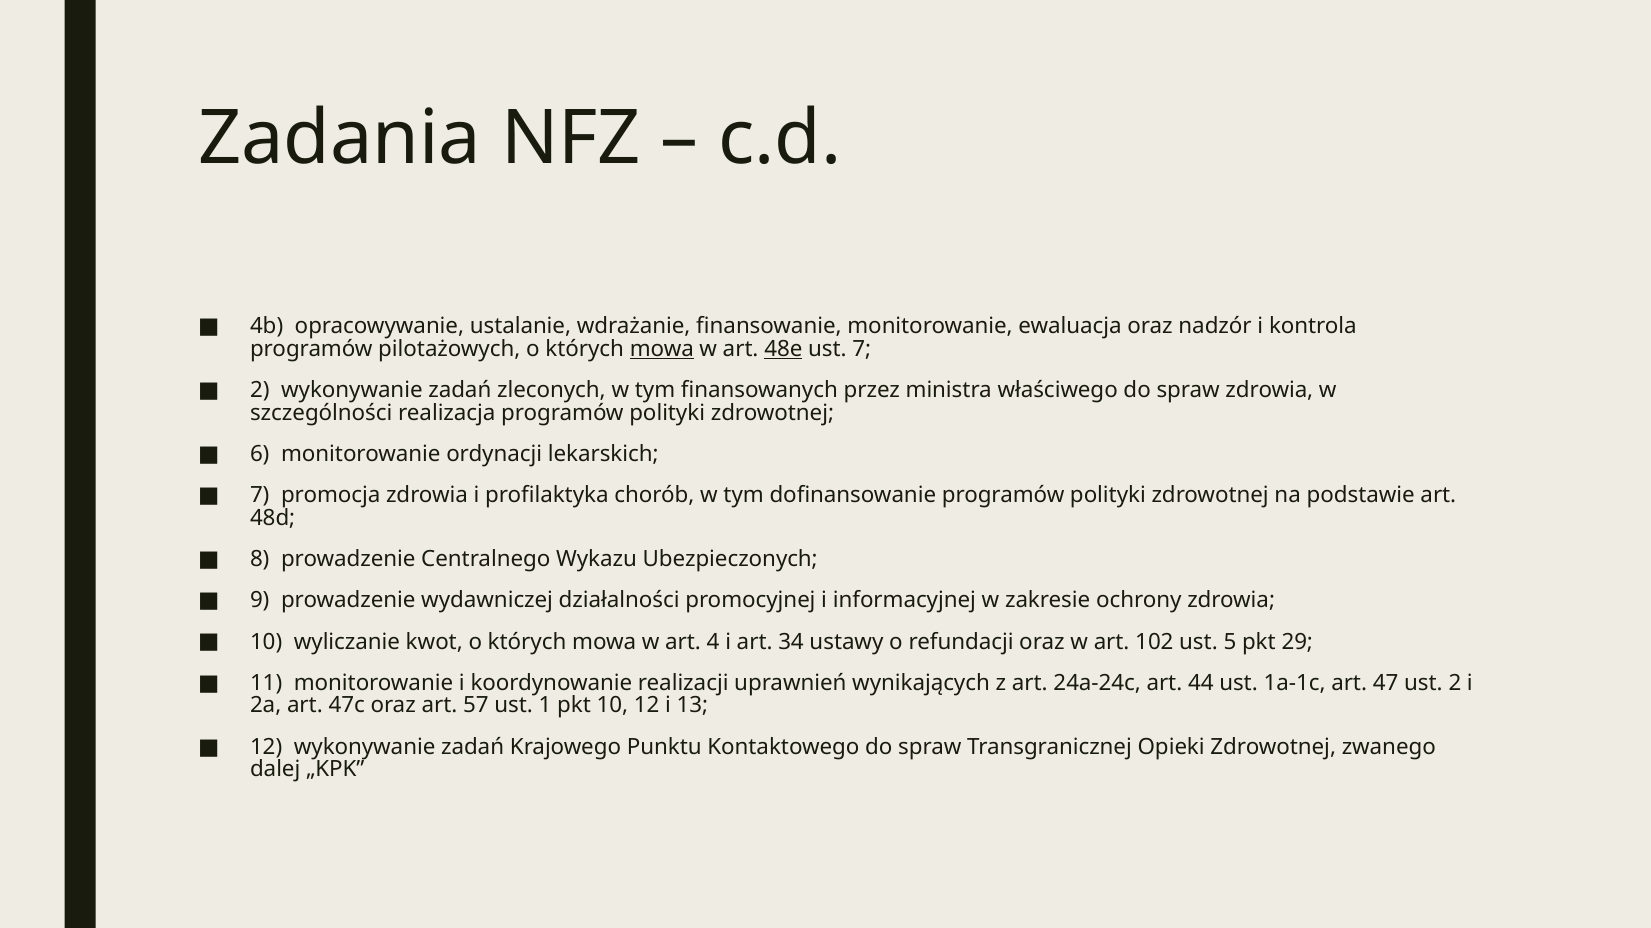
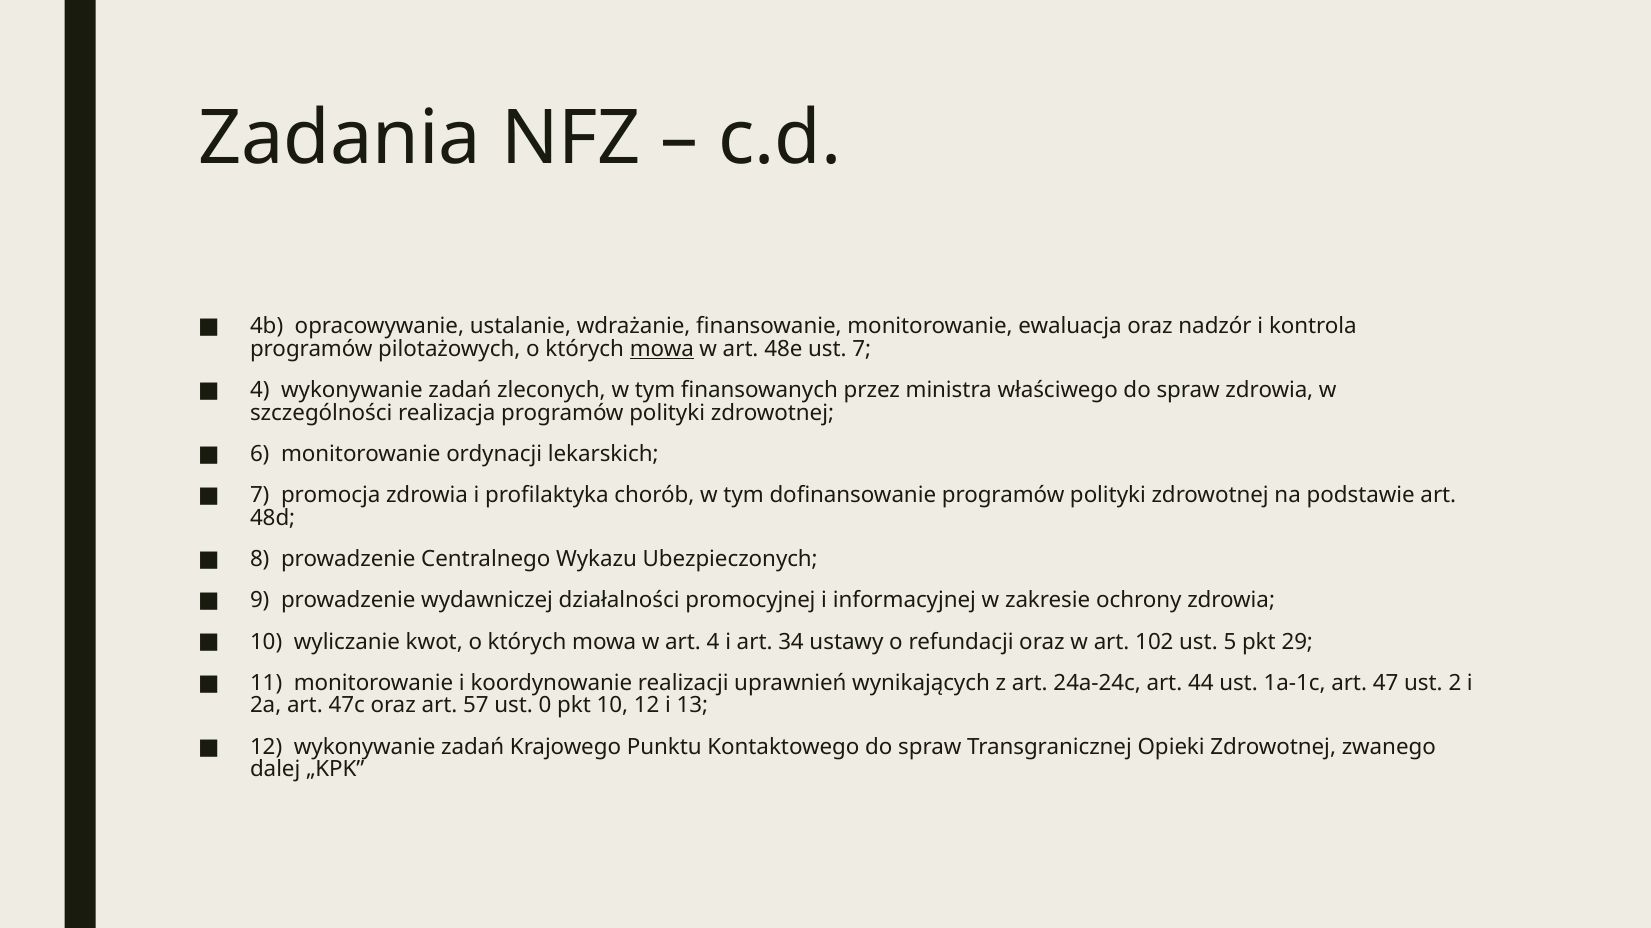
48e underline: present -> none
2 at (260, 391): 2 -> 4
1: 1 -> 0
